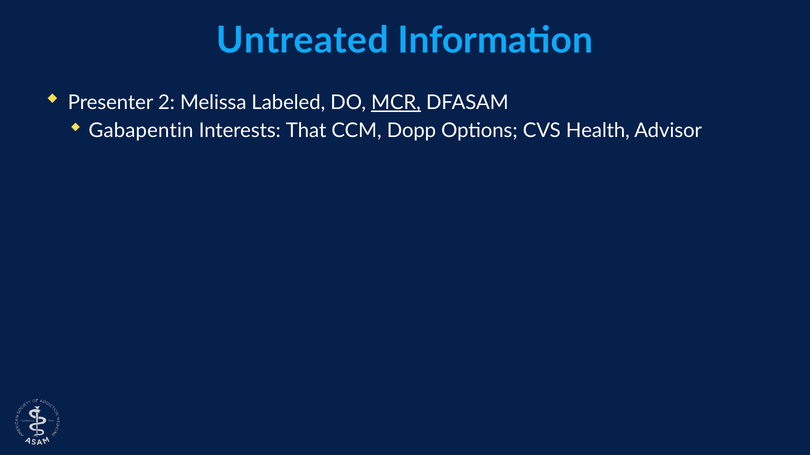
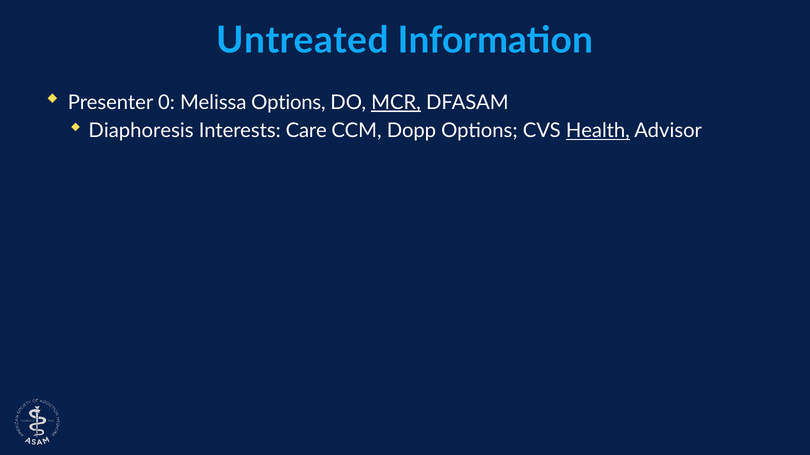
2: 2 -> 0
Melissa Labeled: Labeled -> Options
Gabapentin: Gabapentin -> Diaphoresis
That: That -> Care
Health underline: none -> present
